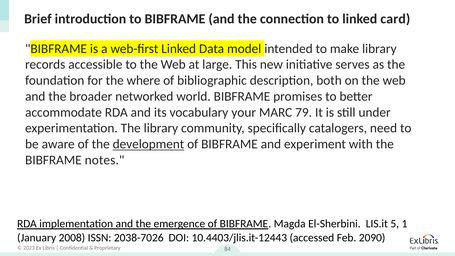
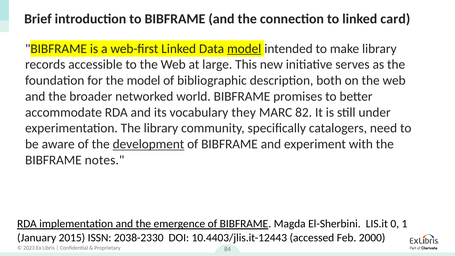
model at (244, 49) underline: none -> present
the where: where -> model
your: your -> they
79: 79 -> 82
5: 5 -> 0
2008: 2008 -> 2015
2038-7026: 2038-7026 -> 2038-2330
2090: 2090 -> 2000
